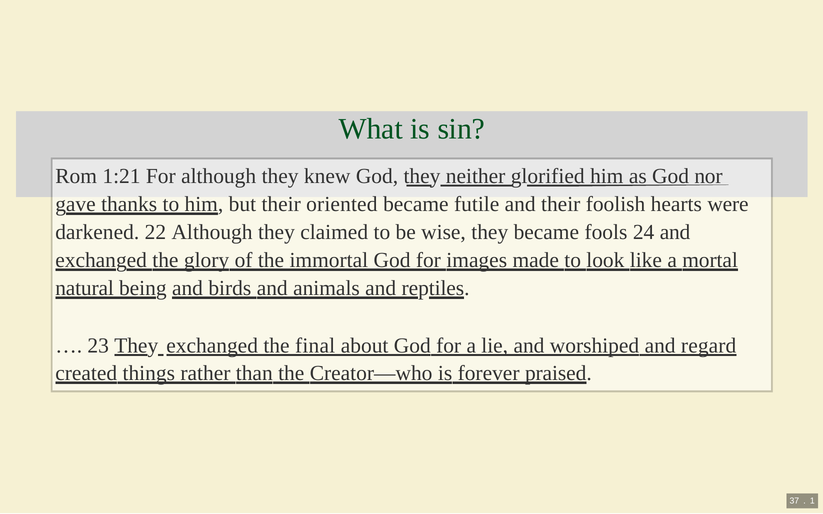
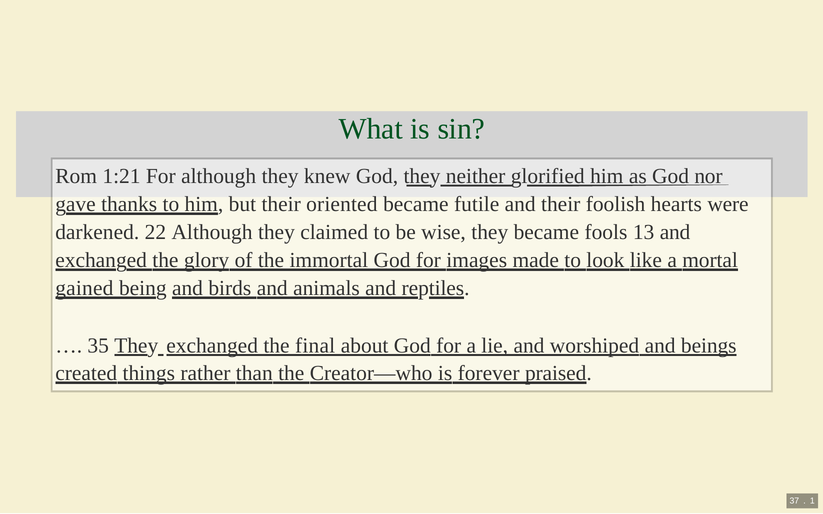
24: 24 -> 13
natural: natural -> gained
23: 23 -> 35
regard: regard -> beings
